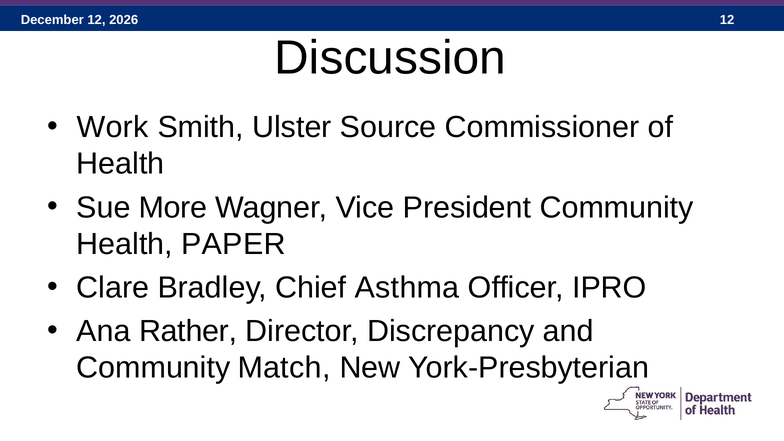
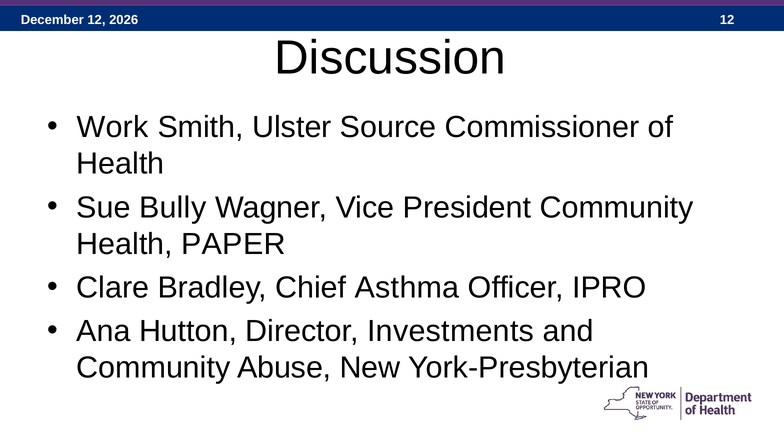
More: More -> Bully
Rather: Rather -> Hutton
Discrepancy: Discrepancy -> Investments
Match: Match -> Abuse
